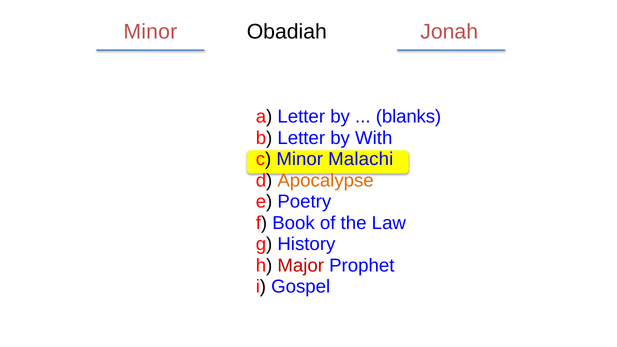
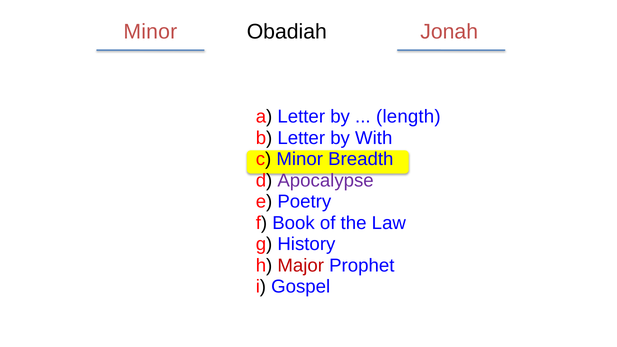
blanks: blanks -> length
Malachi: Malachi -> Breadth
Apocalypse colour: orange -> purple
